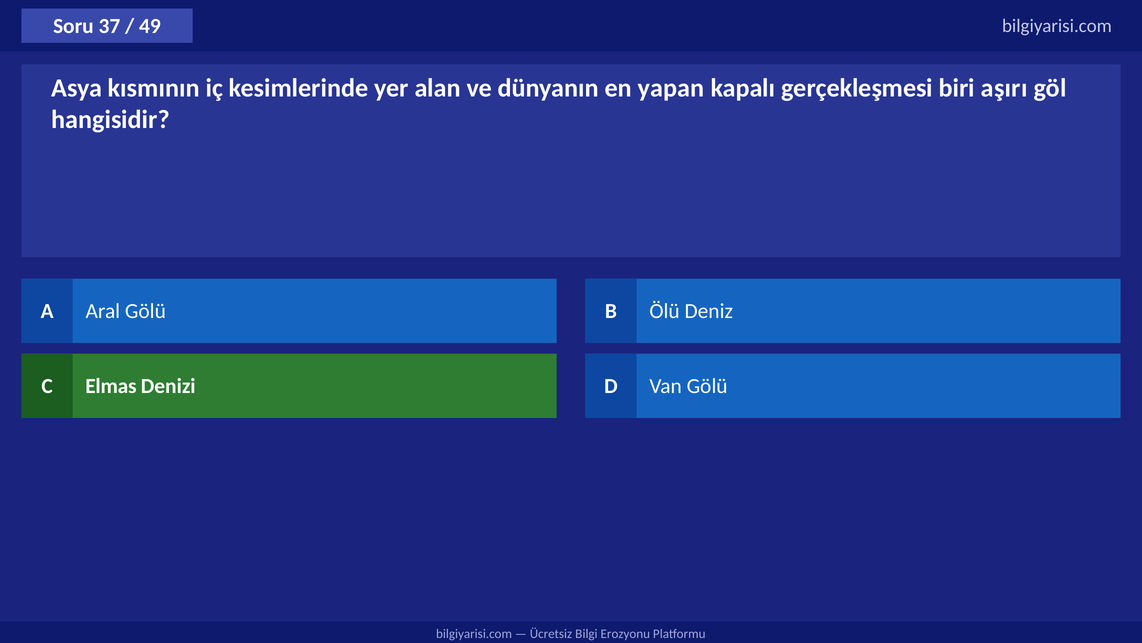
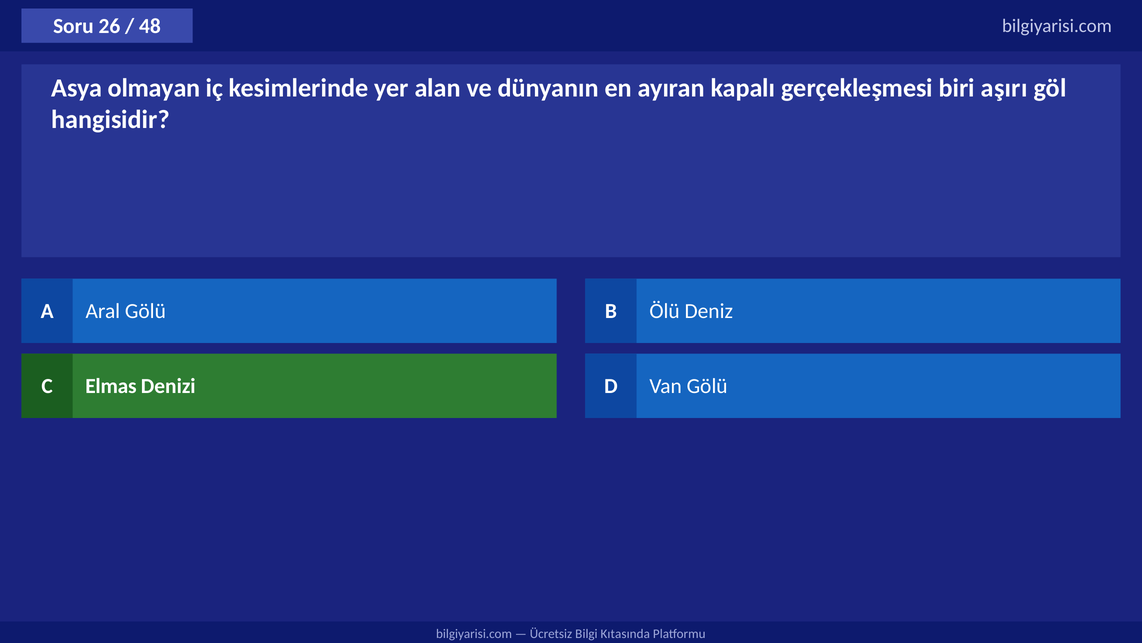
37: 37 -> 26
49: 49 -> 48
kısmının: kısmının -> olmayan
yapan: yapan -> ayıran
Erozyonu: Erozyonu -> Kıtasında
